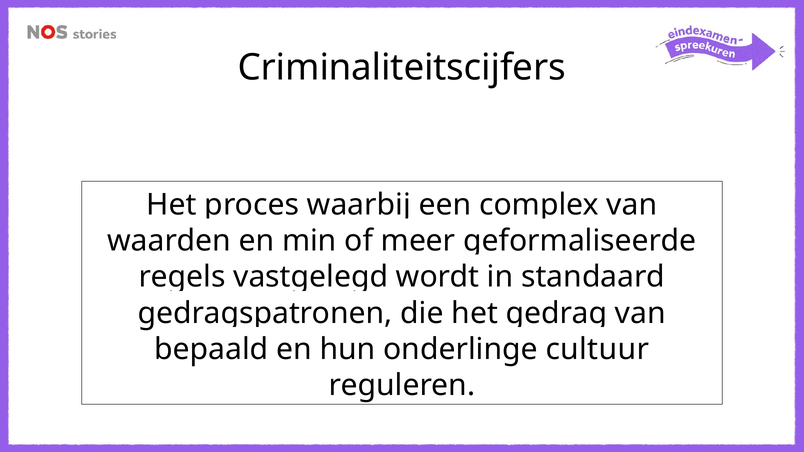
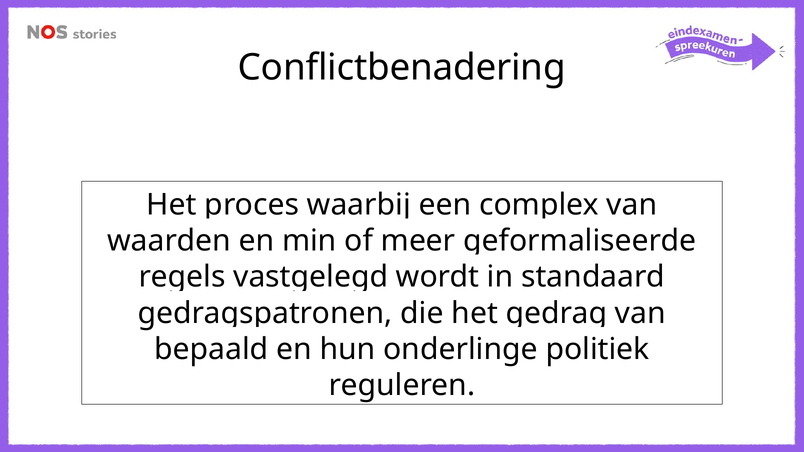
Criminaliteitscijfers: Criminaliteitscijfers -> Conflictbenadering
cultuur: cultuur -> politiek
